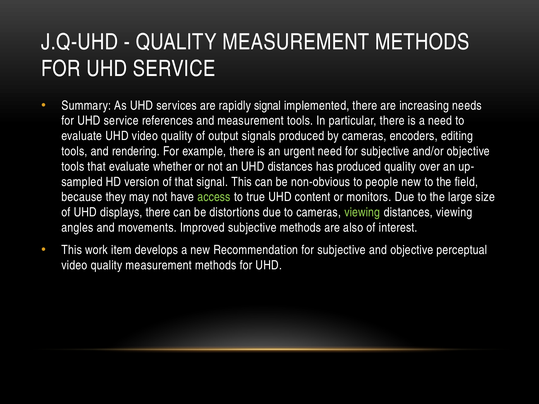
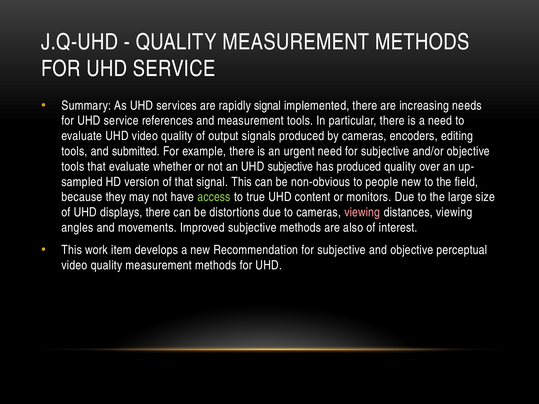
rendering: rendering -> submitted
UHD distances: distances -> subjective
viewing at (362, 213) colour: light green -> pink
